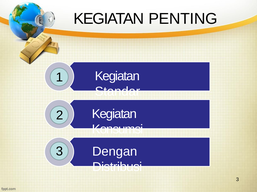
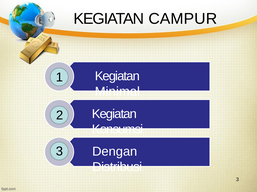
PENTING: PENTING -> CAMPUR
Standar: Standar -> Minimal
